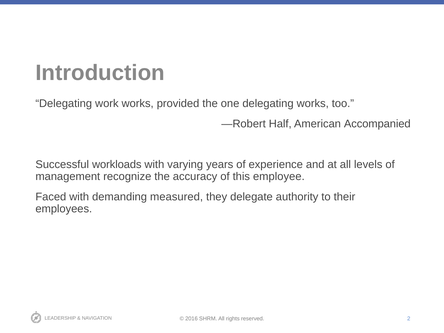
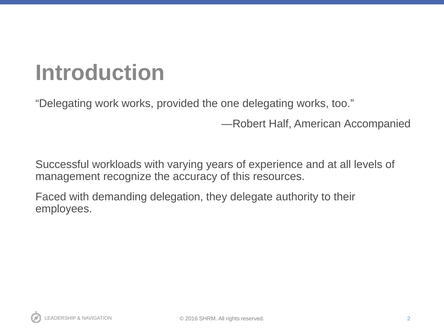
employee: employee -> resources
measured: measured -> delegation
